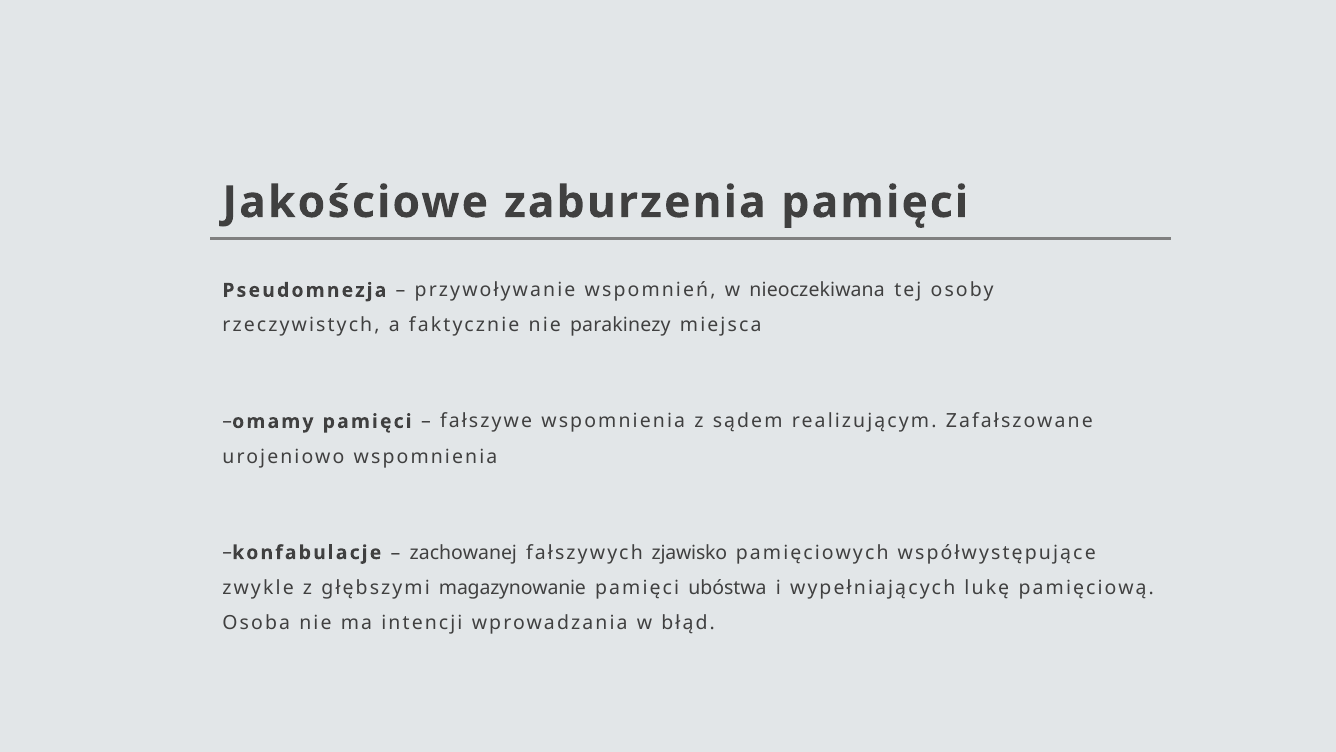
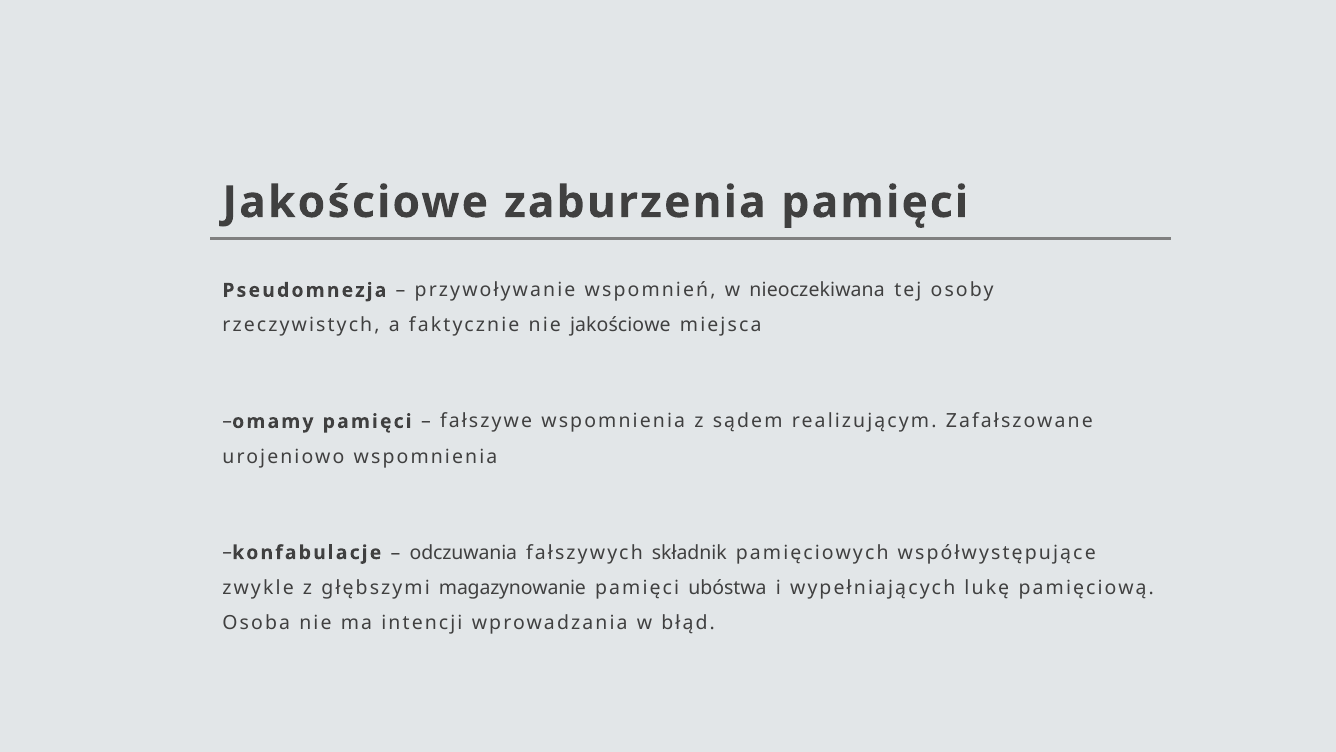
nie parakinezy: parakinezy -> jakościowe
zachowanej: zachowanej -> odczuwania
zjawisko: zjawisko -> składnik
